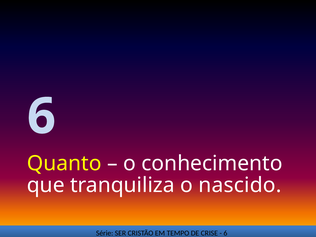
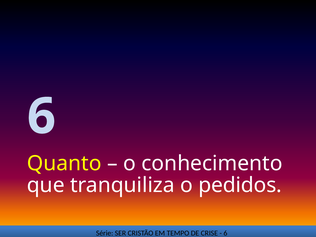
nascido: nascido -> pedidos
